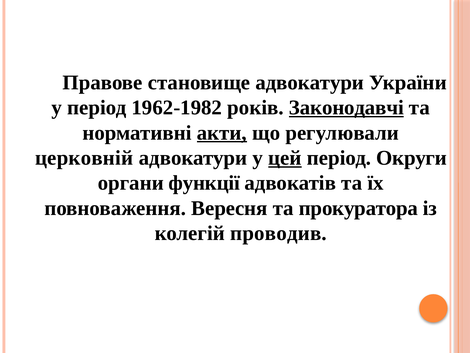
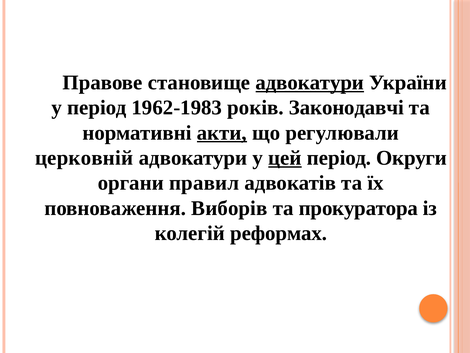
адвокатури at (310, 82) underline: none -> present
1962-1982: 1962-1982 -> 1962-1983
Законодавчі underline: present -> none
функції: функції -> правил
Вересня: Вересня -> Виборів
проводив: проводив -> реформах
